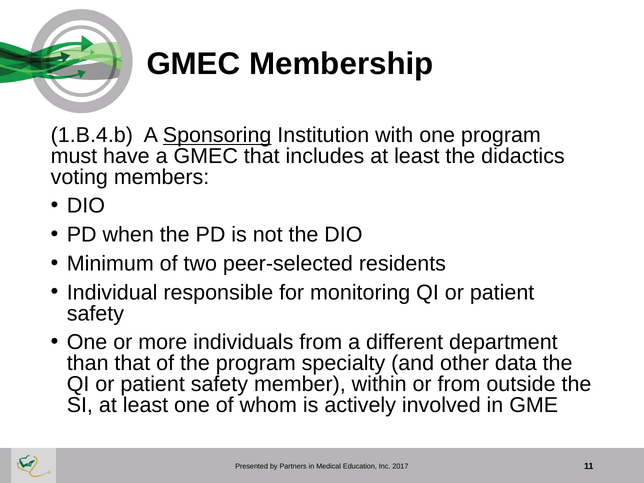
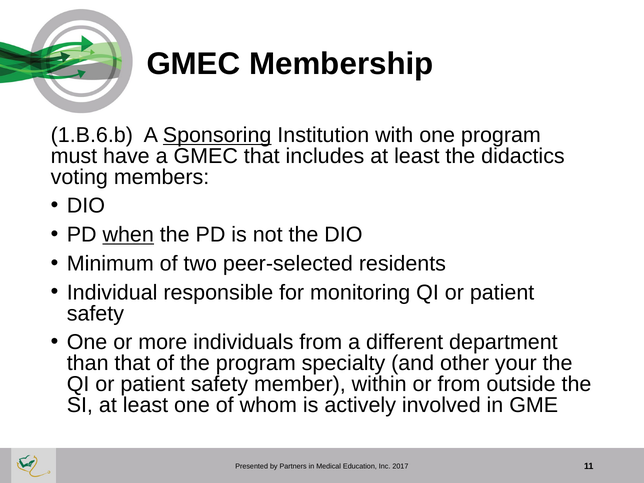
1.B.4.b: 1.B.4.b -> 1.B.6.b
when underline: none -> present
data: data -> your
